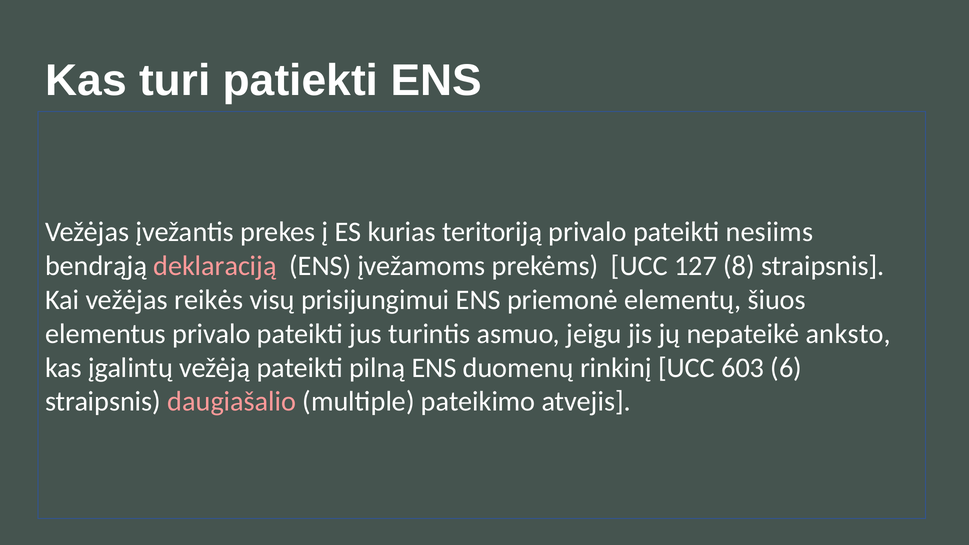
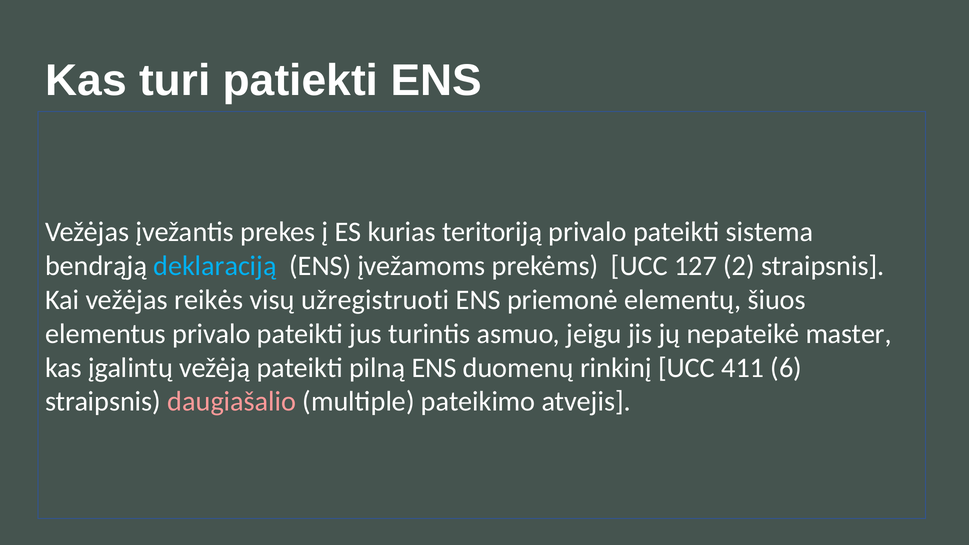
nesiims: nesiims -> sistema
deklaraciją colour: pink -> light blue
8: 8 -> 2
prisijungimui: prisijungimui -> užregistruoti
anksto: anksto -> master
603: 603 -> 411
